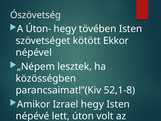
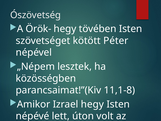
Úton-: Úton- -> Örök-
Ekkor: Ekkor -> Péter
52,1-8: 52,1-8 -> 11,1-8
